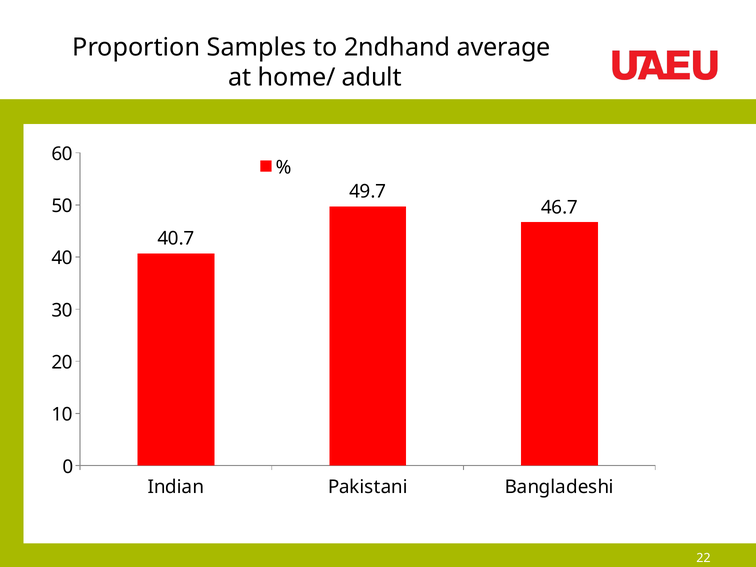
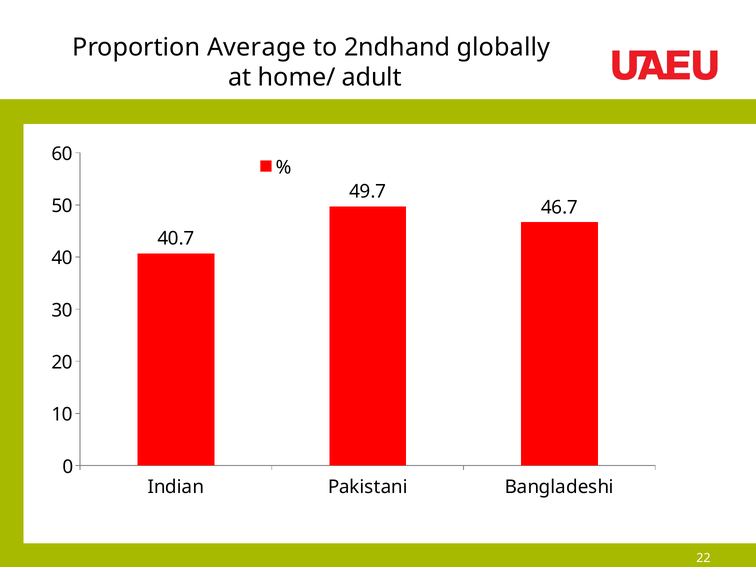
Samples: Samples -> Average
average: average -> globally
